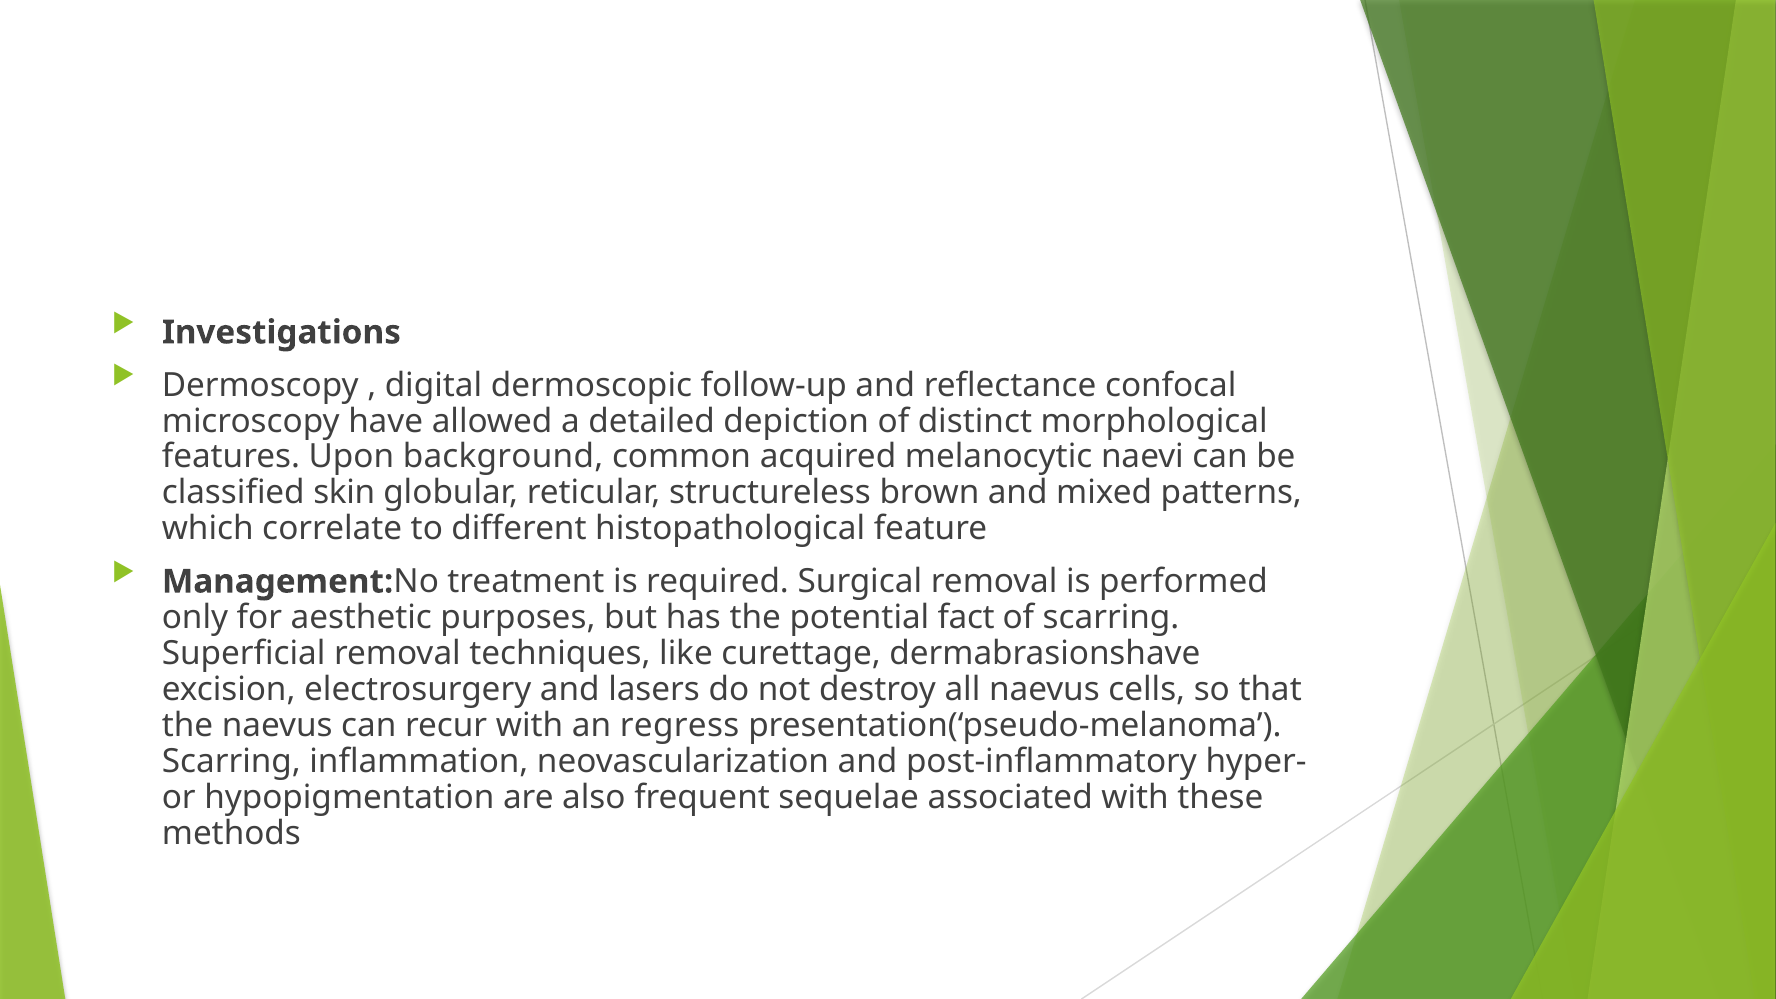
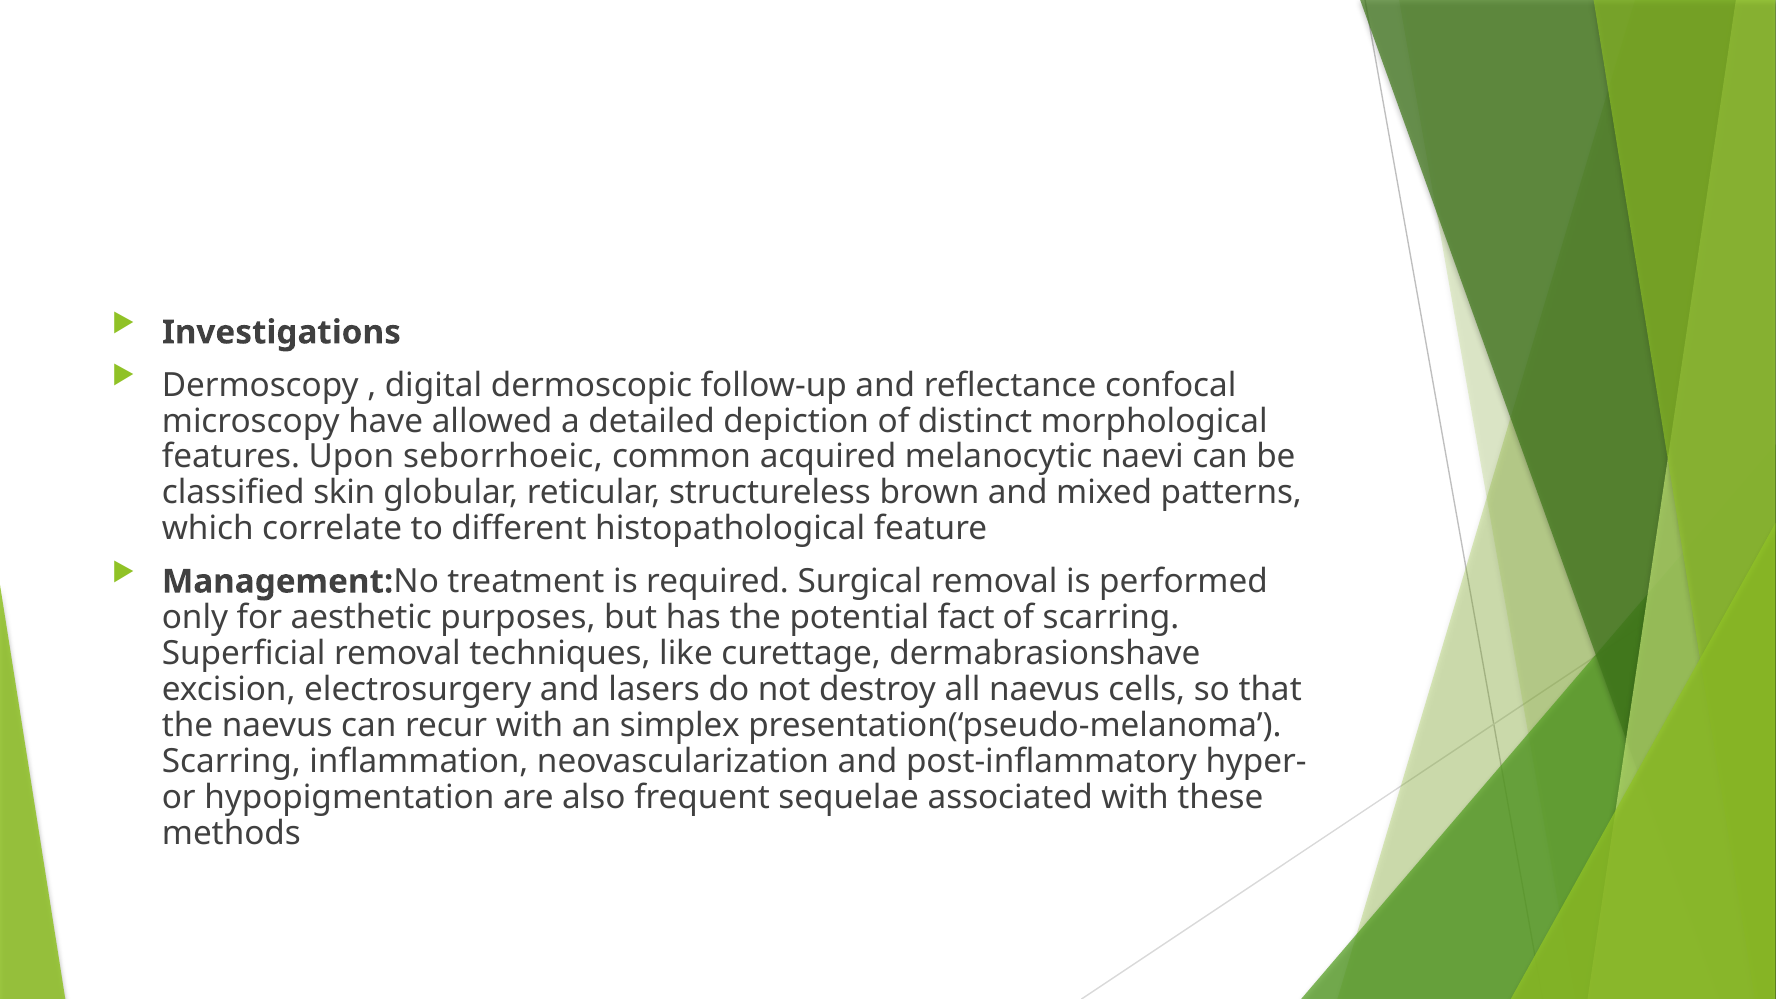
background: background -> seborrhoeic
regress: regress -> simplex
